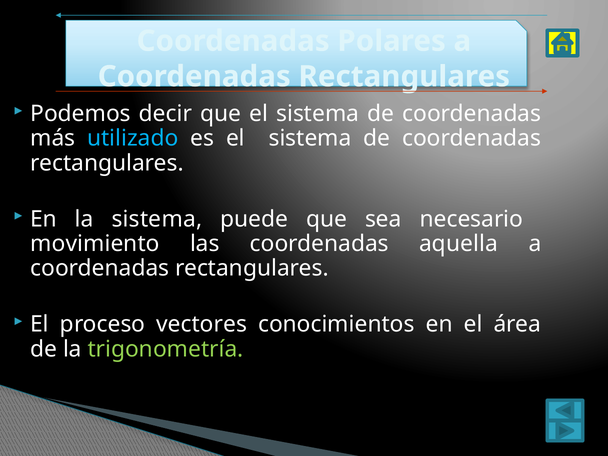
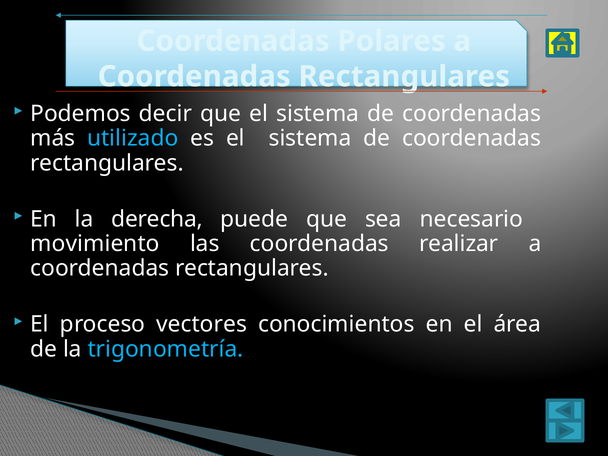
la sistema: sistema -> derecha
aquella: aquella -> realizar
trigonometría colour: light green -> light blue
